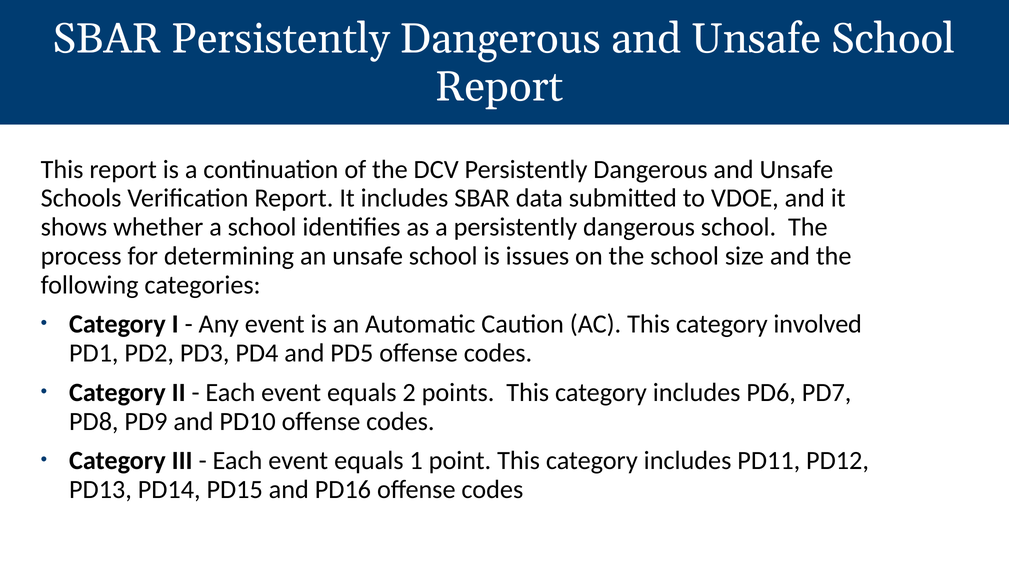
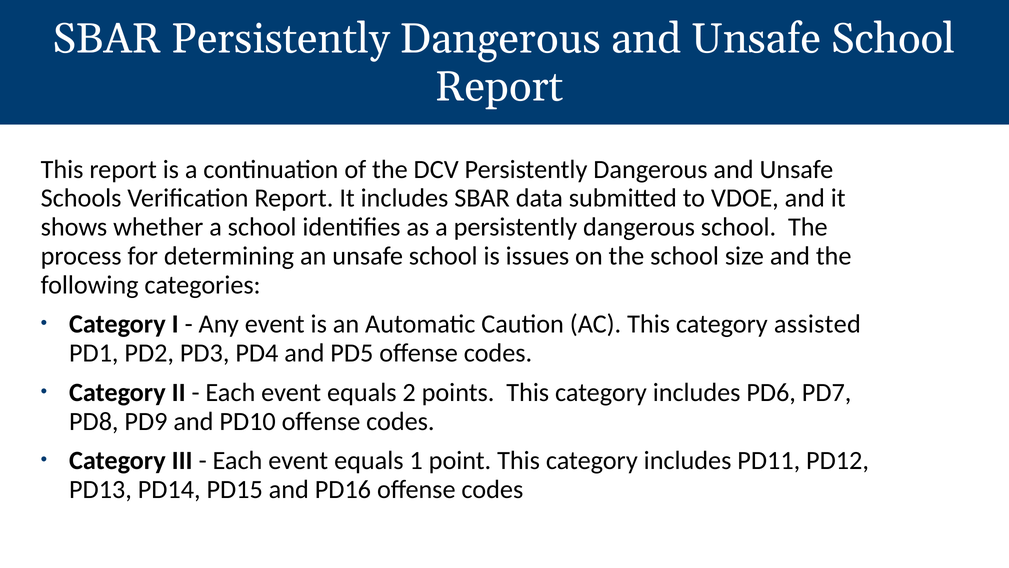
involved: involved -> assisted
